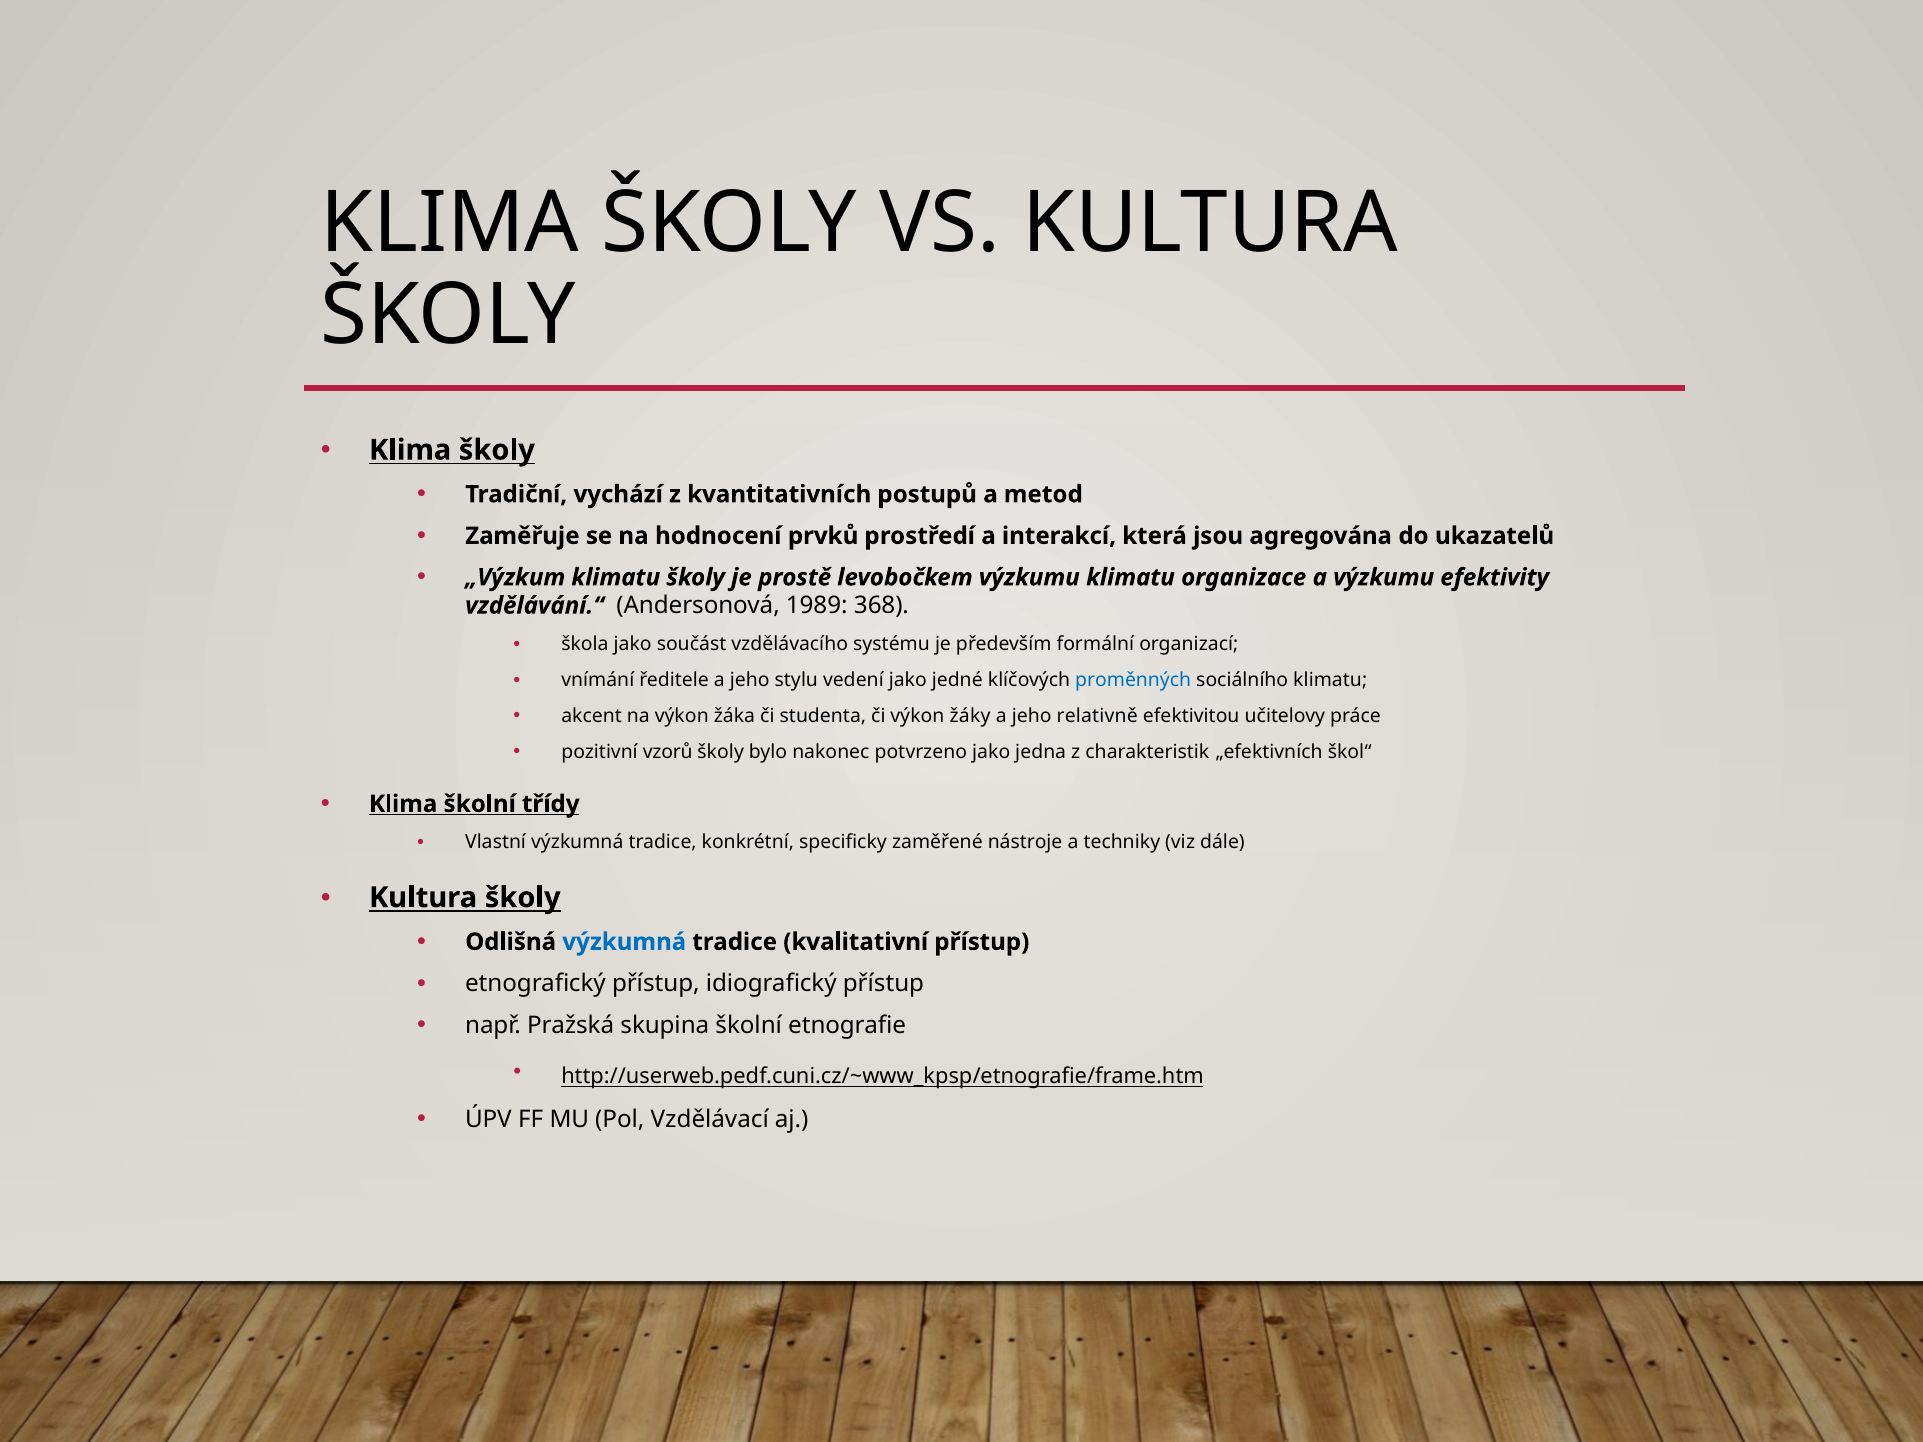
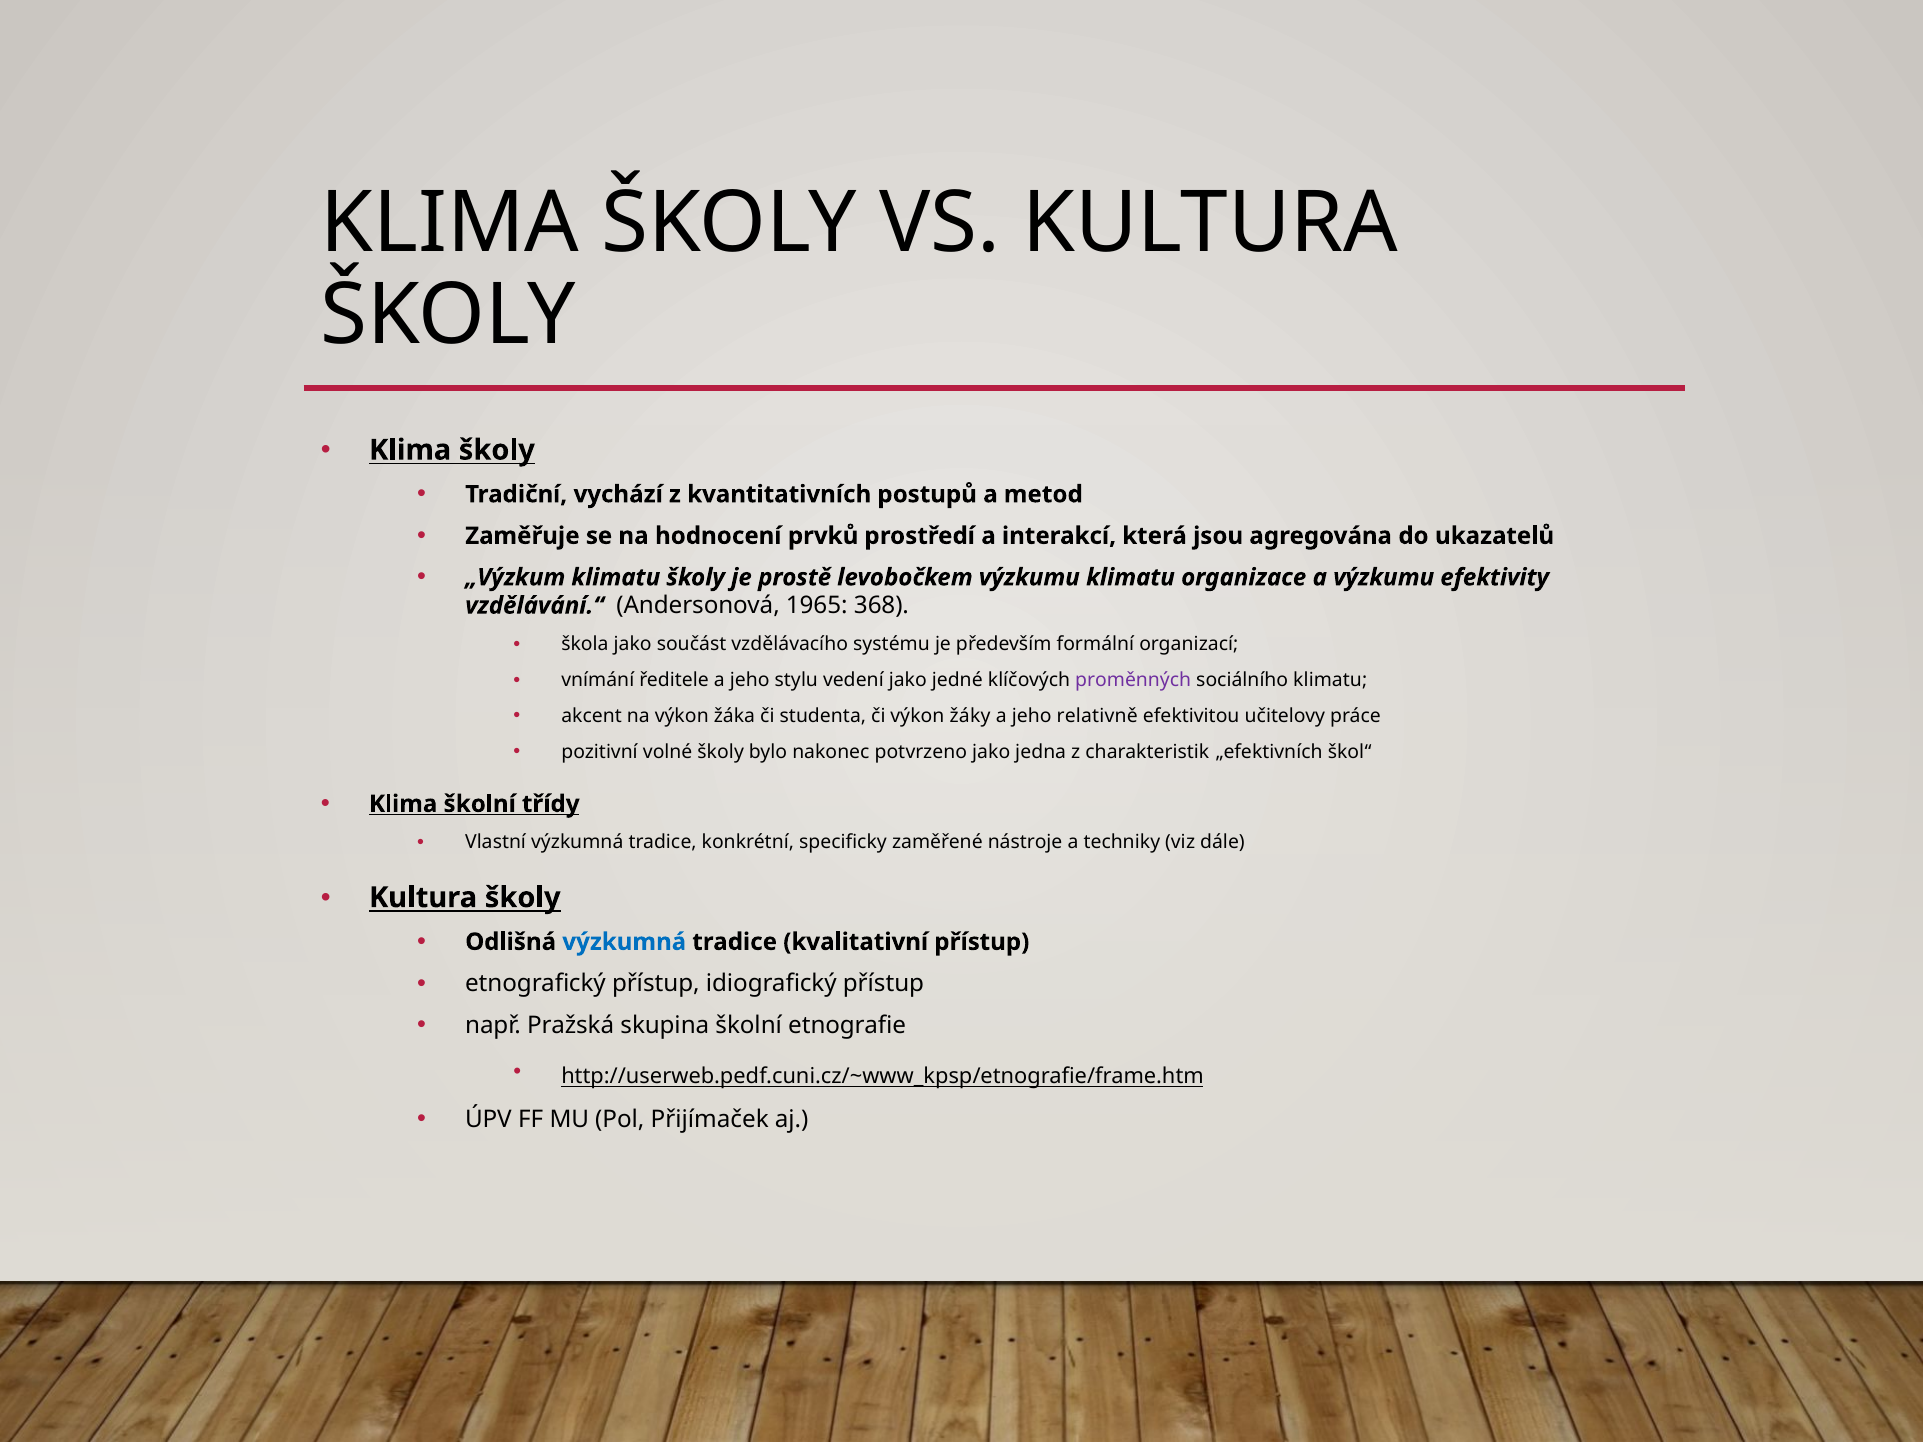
1989: 1989 -> 1965
proměnných colour: blue -> purple
vzorů: vzorů -> volné
Vzdělávací: Vzdělávací -> Přijímaček
